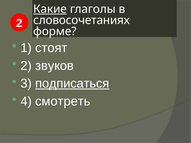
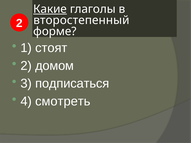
словосочетаниях: словосочетаниях -> второстепенный
звуков: звуков -> домом
подписаться underline: present -> none
